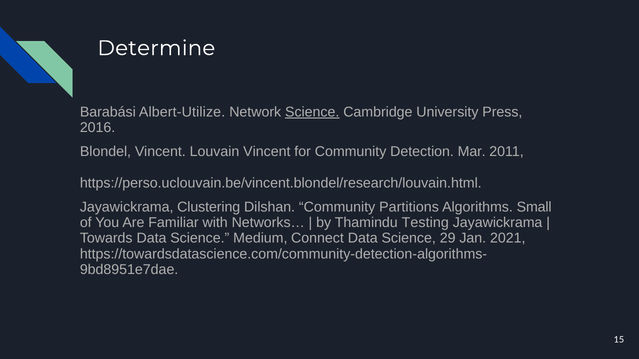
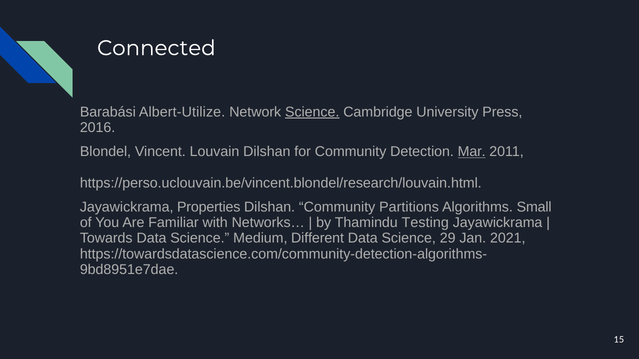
Determine: Determine -> Connected
Louvain Vincent: Vincent -> Dilshan
Mar underline: none -> present
Clustering: Clustering -> Properties
Connect: Connect -> Different
